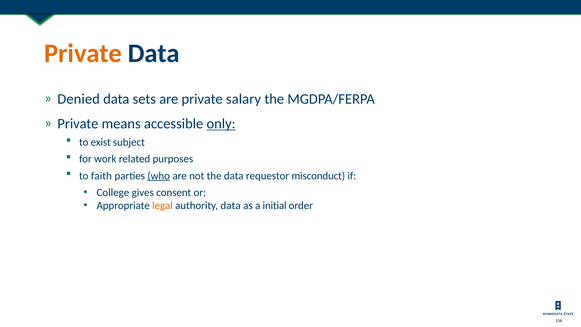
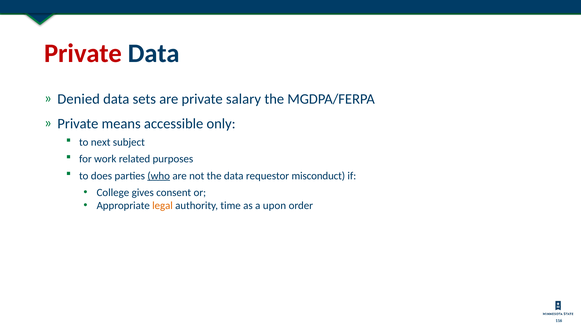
Private at (83, 53) colour: orange -> red
only underline: present -> none
exist: exist -> next
faith: faith -> does
authority data: data -> time
initial: initial -> upon
